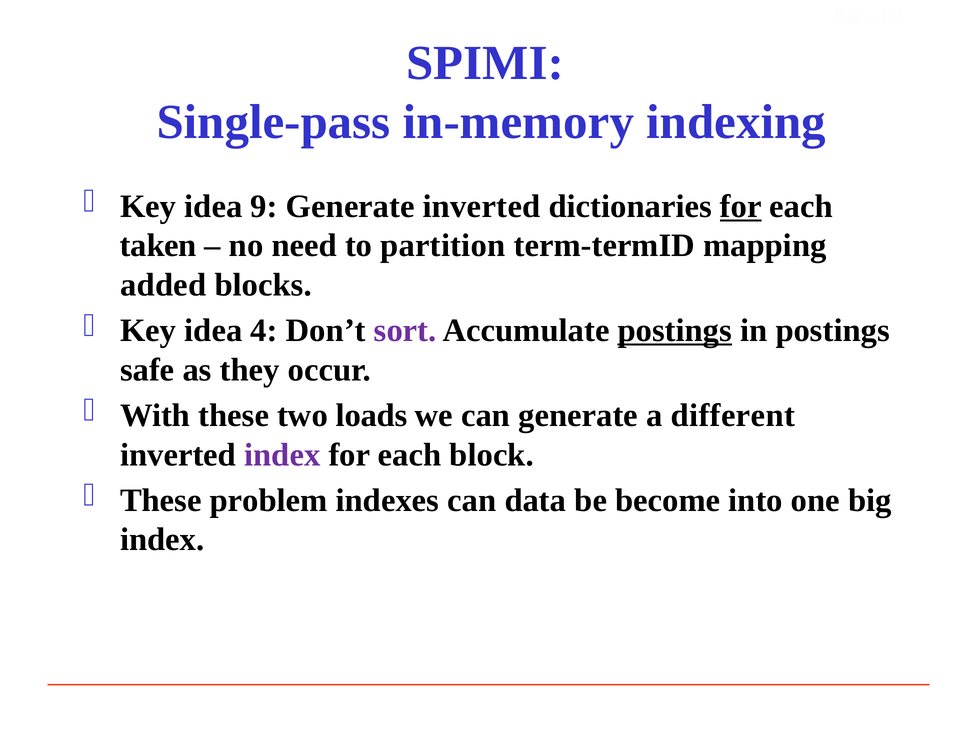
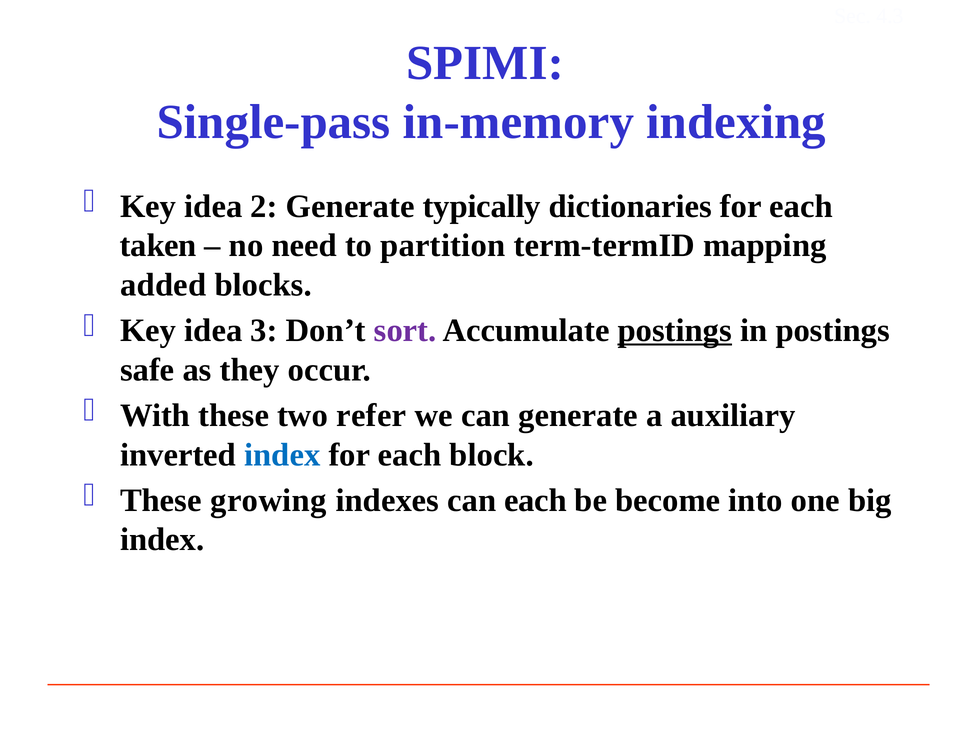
9: 9 -> 2
Generate inverted: inverted -> typically
for at (741, 206) underline: present -> none
4: 4 -> 3
loads: loads -> refer
different: different -> auxiliary
index at (282, 455) colour: purple -> blue
problem: problem -> growing
can data: data -> each
